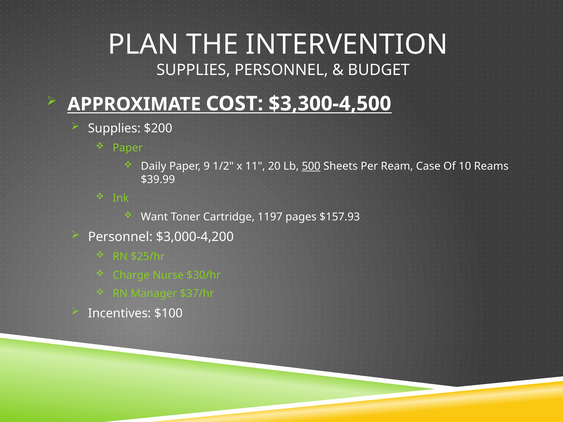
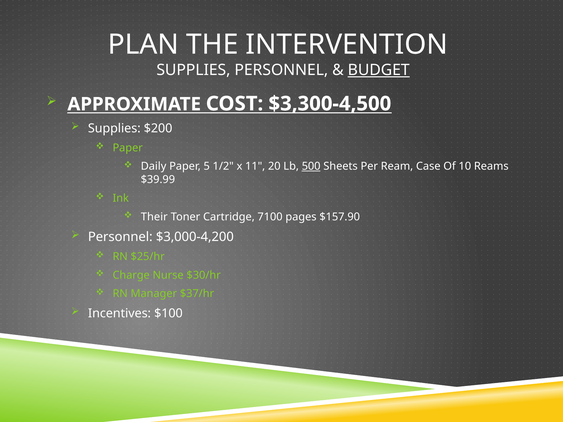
BUDGET underline: none -> present
9: 9 -> 5
Want: Want -> Their
1197: 1197 -> 7100
$157.93: $157.93 -> $157.90
